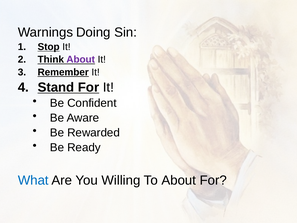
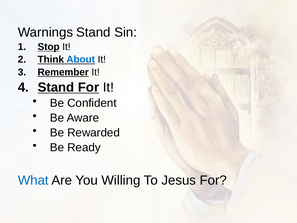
Warnings Doing: Doing -> Stand
About at (81, 59) colour: purple -> blue
To About: About -> Jesus
